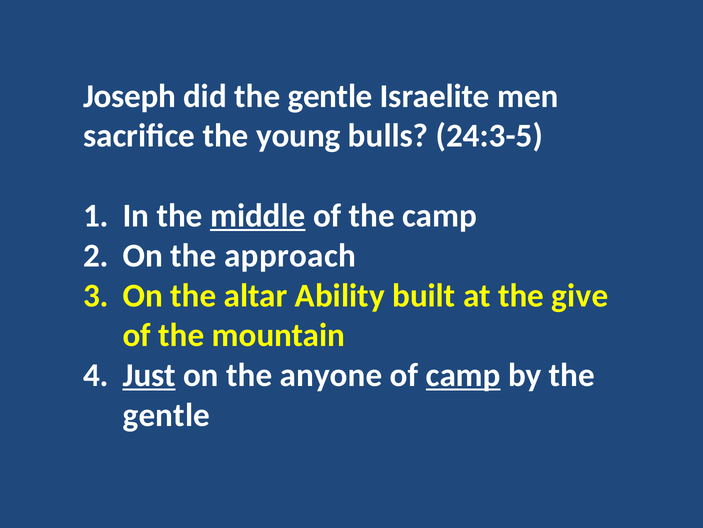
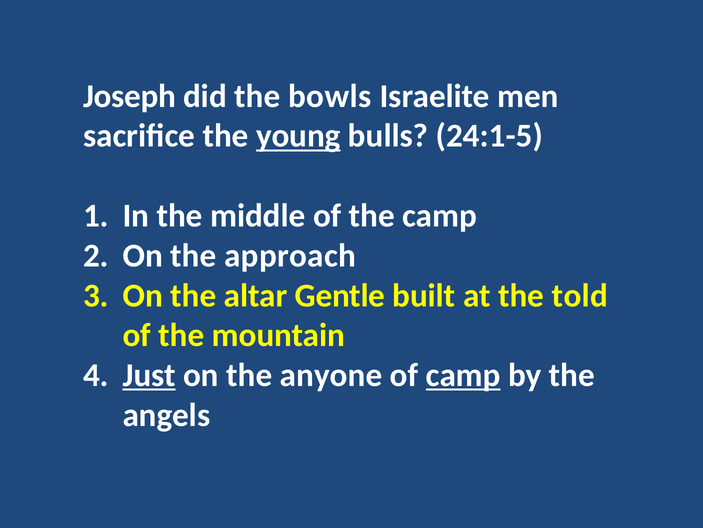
did the gentle: gentle -> bowls
young underline: none -> present
24:3-5: 24:3-5 -> 24:1-5
middle underline: present -> none
Ability: Ability -> Gentle
give: give -> told
gentle at (166, 415): gentle -> angels
